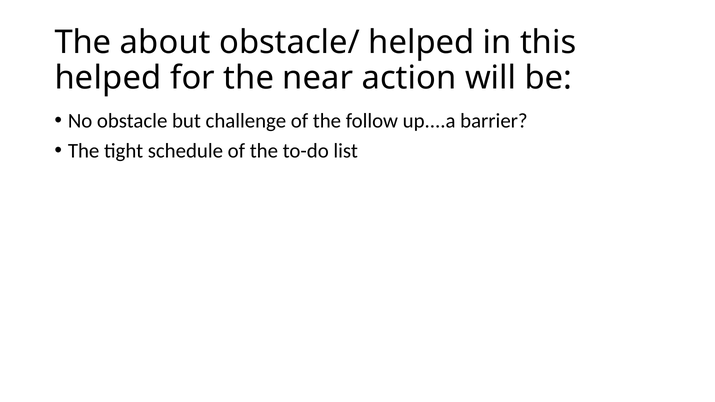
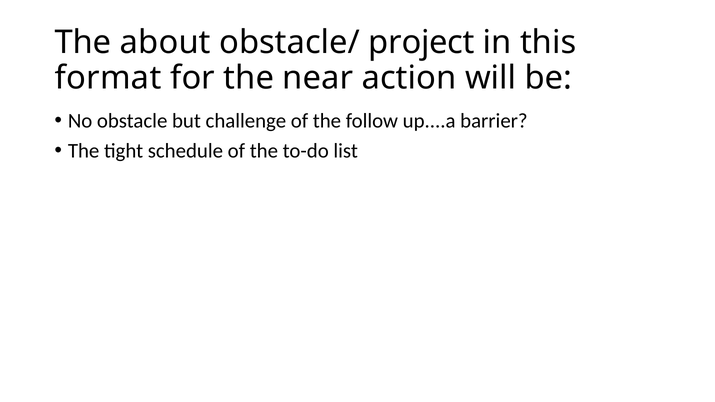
obstacle/ helped: helped -> project
helped at (108, 78): helped -> format
